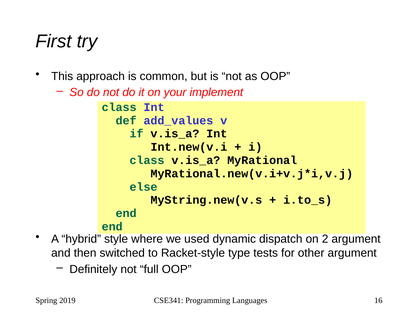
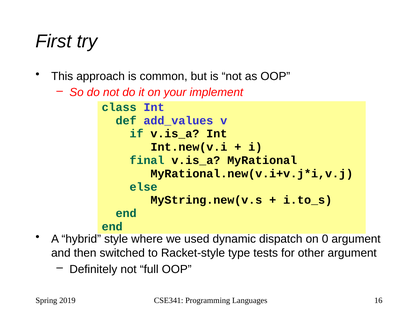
class at (147, 160): class -> final
2: 2 -> 0
